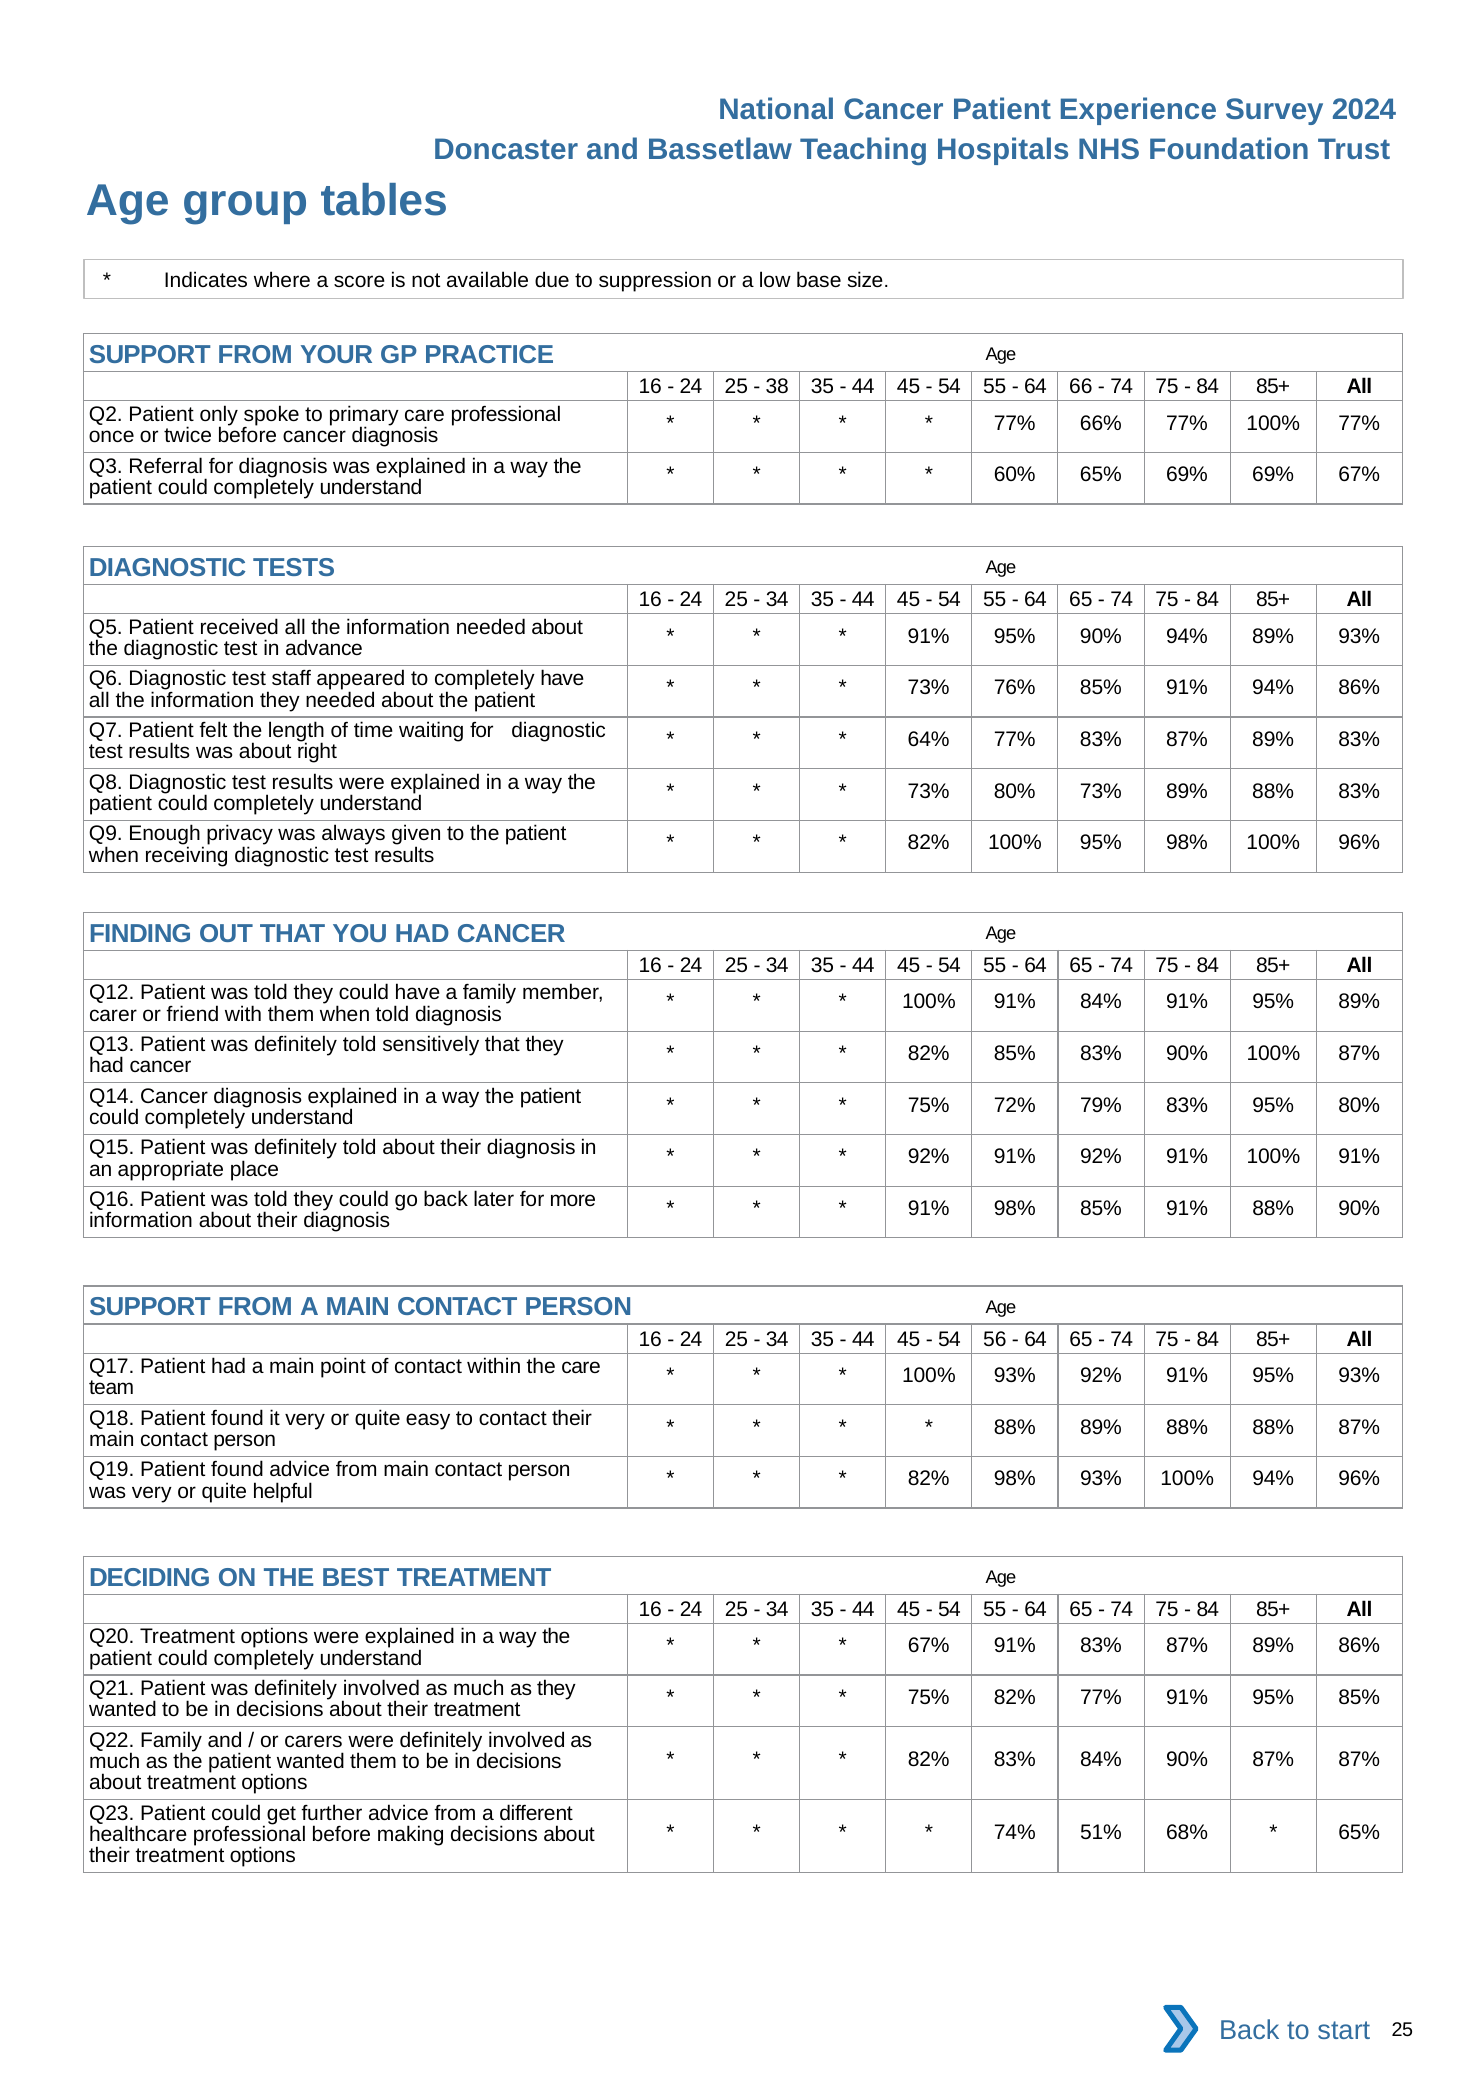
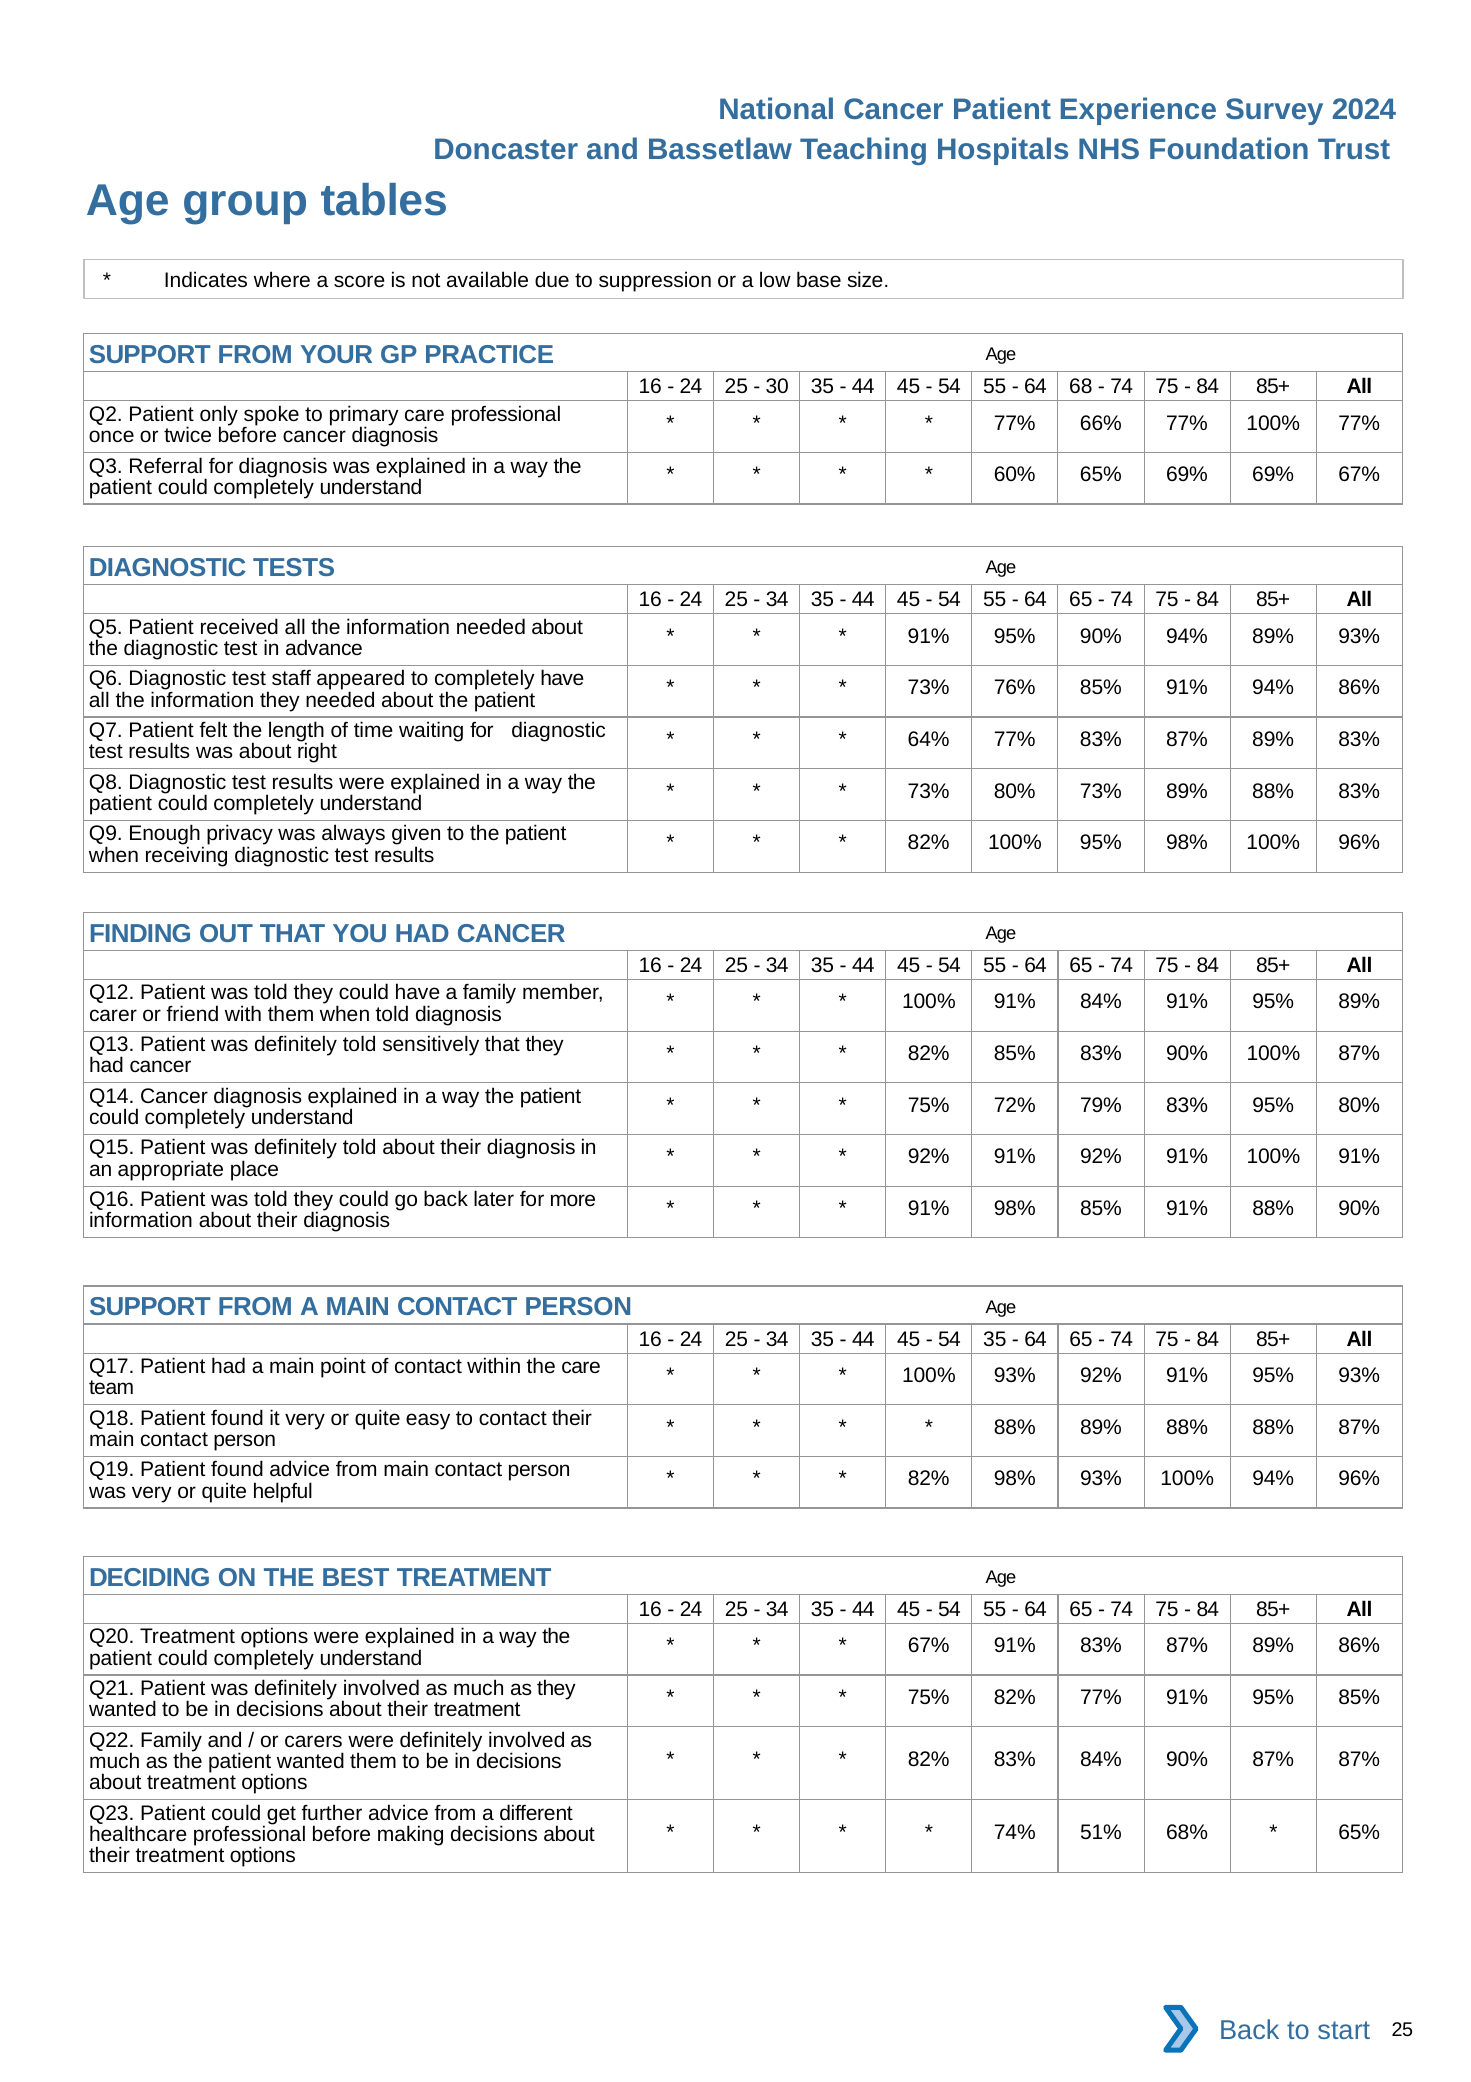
38: 38 -> 30
66: 66 -> 68
54 56: 56 -> 35
